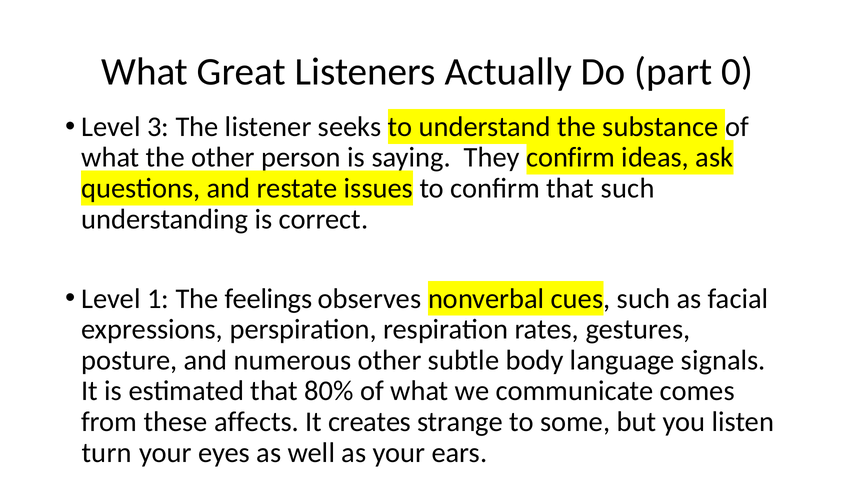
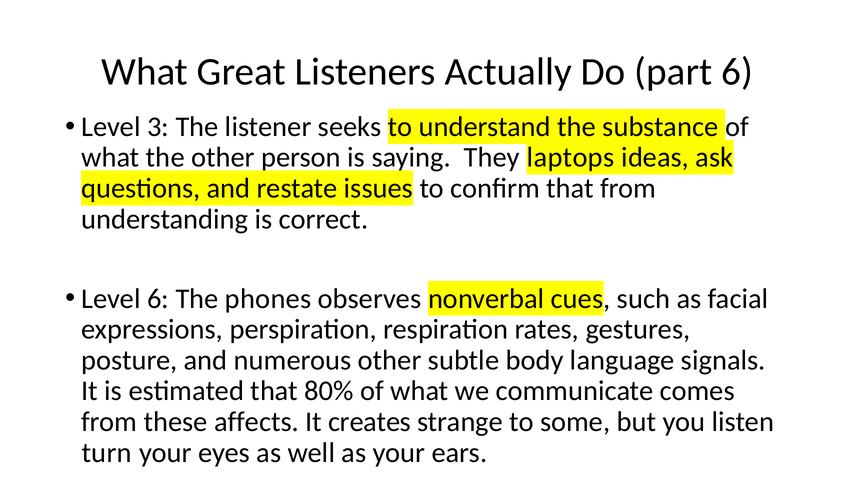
part 0: 0 -> 6
They confirm: confirm -> laptops
that such: such -> from
Level 1: 1 -> 6
feelings: feelings -> phones
